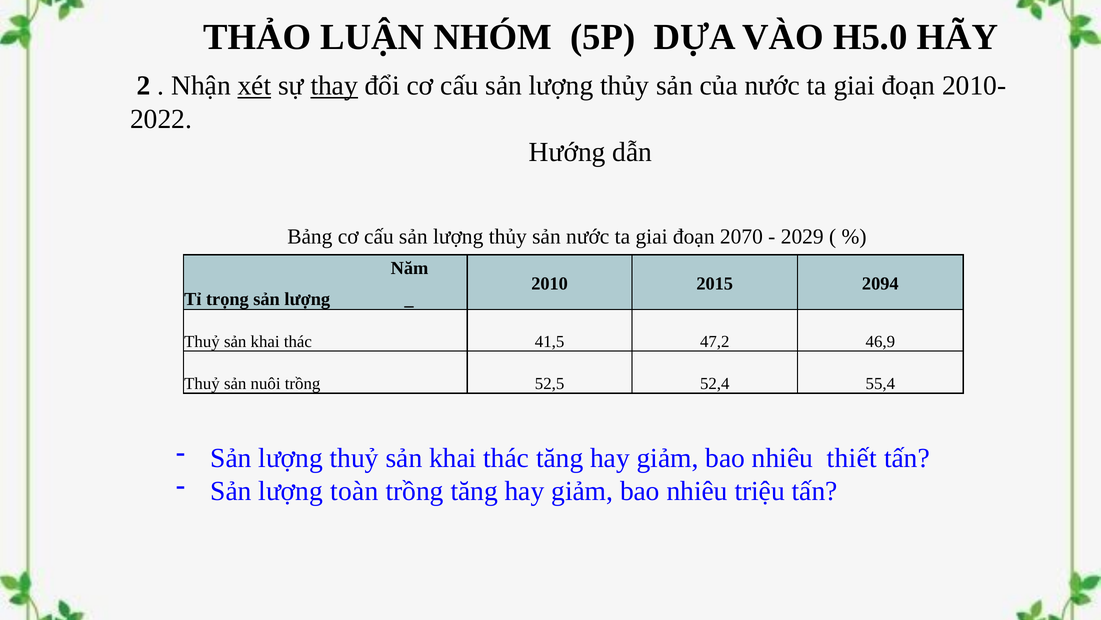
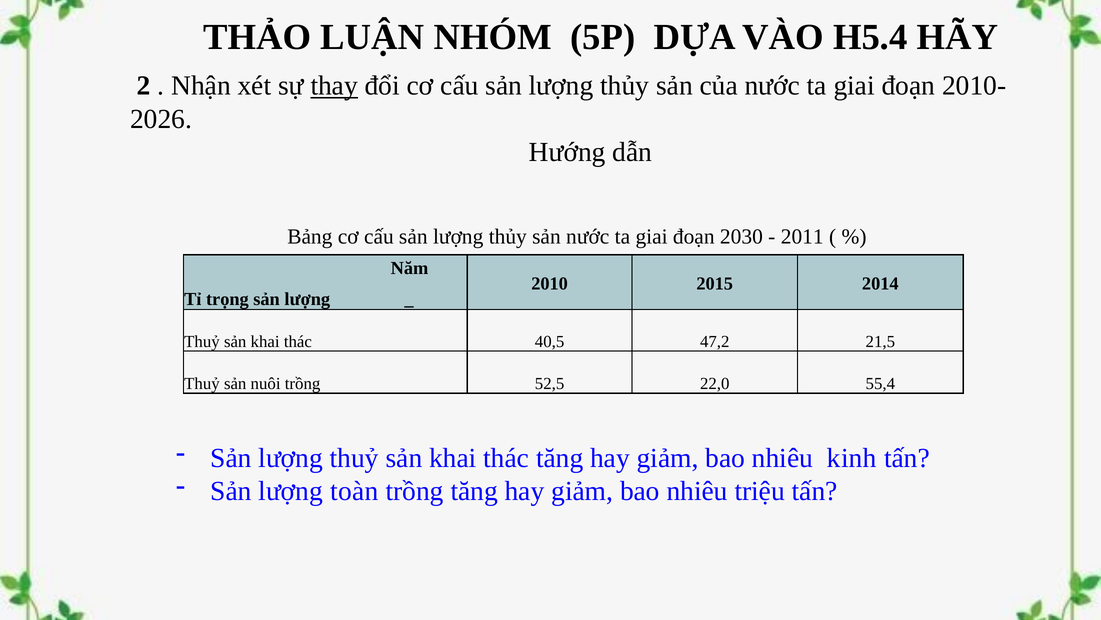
H5.0: H5.0 -> H5.4
xét underline: present -> none
2022: 2022 -> 2026
2070: 2070 -> 2030
2029: 2029 -> 2011
2094: 2094 -> 2014
41,5: 41,5 -> 40,5
46,9: 46,9 -> 21,5
52,4: 52,4 -> 22,0
thiết: thiết -> kinh
